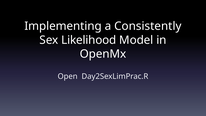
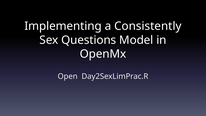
Likelihood: Likelihood -> Questions
